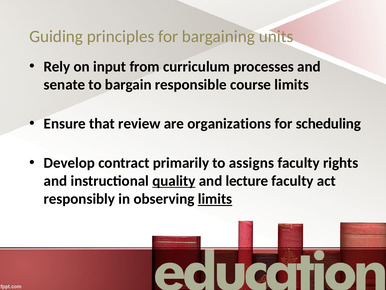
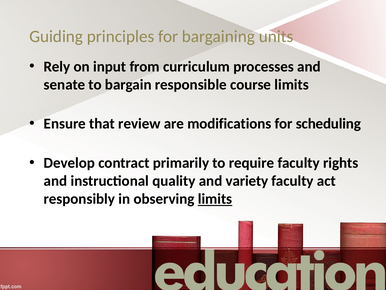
organizations: organizations -> modifications
assigns: assigns -> require
quality underline: present -> none
lecture: lecture -> variety
